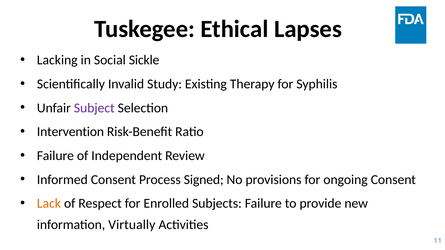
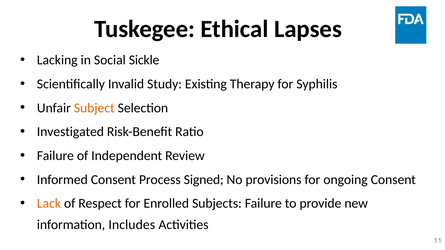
Subject colour: purple -> orange
Intervention: Intervention -> Investigated
Virtually: Virtually -> Includes
